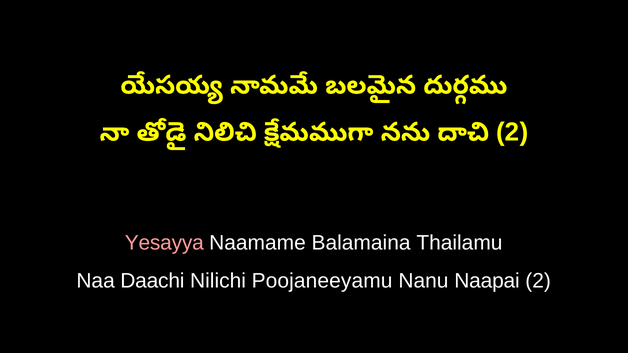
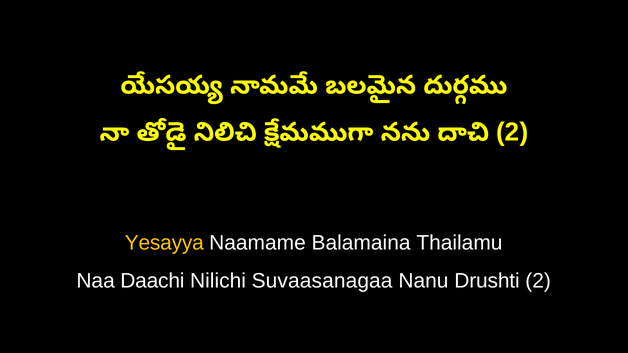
Yesayya colour: pink -> yellow
Poojaneeyamu: Poojaneeyamu -> Suvaasanagaa
Naapai: Naapai -> Drushti
